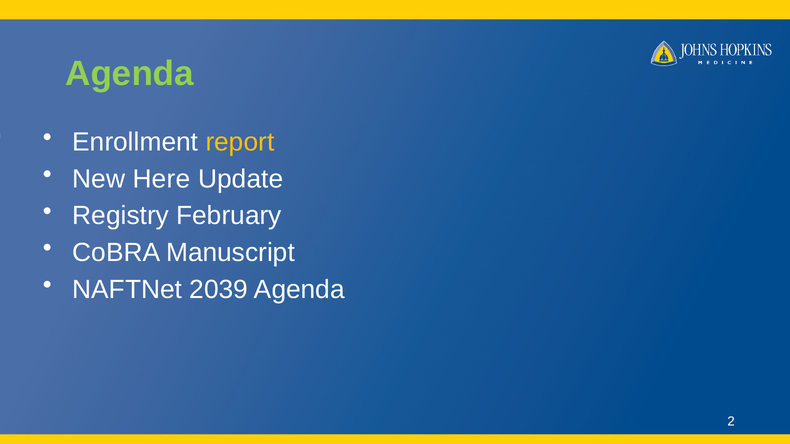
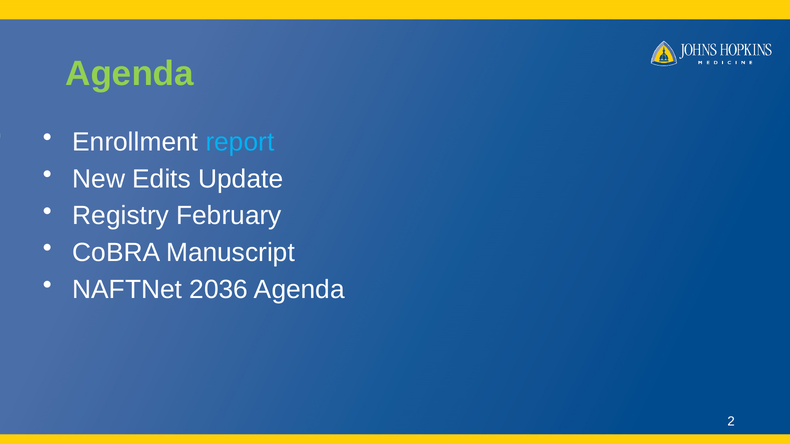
report colour: yellow -> light blue
Here: Here -> Edits
2039: 2039 -> 2036
